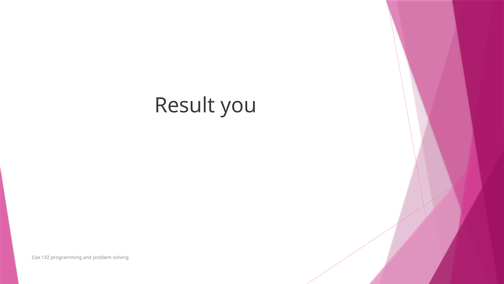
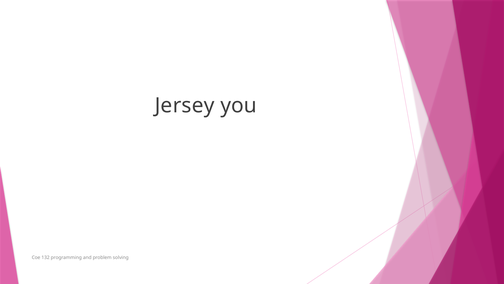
Result: Result -> Jersey
